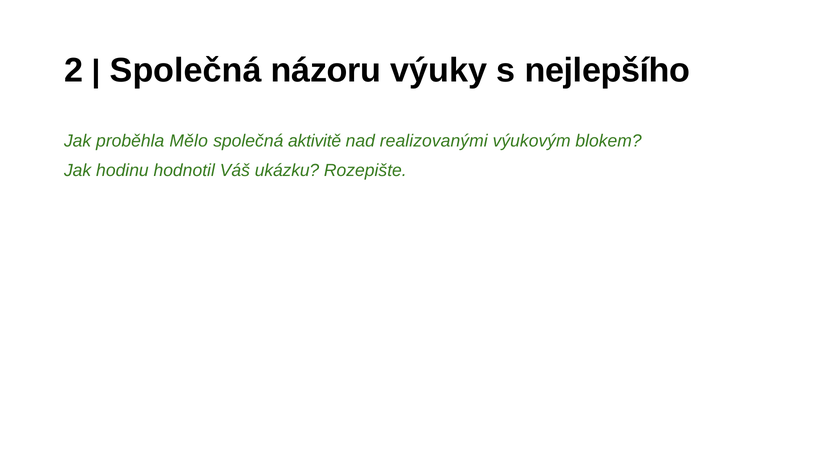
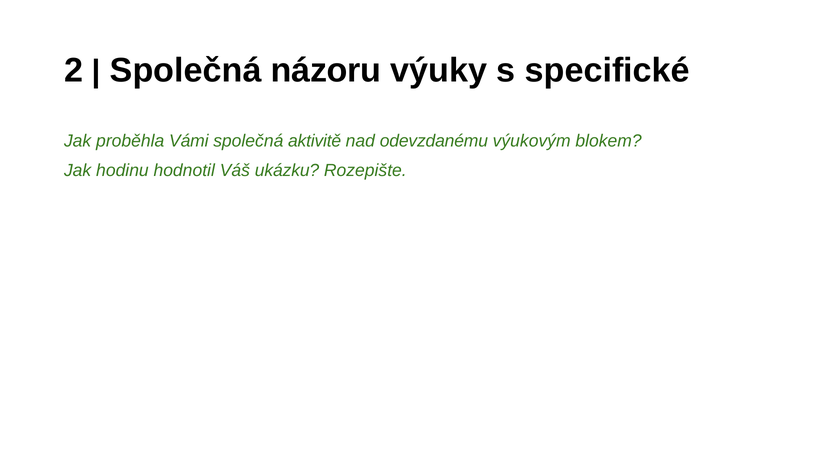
nejlepšího: nejlepšího -> specifické
Mělo: Mělo -> Vámi
realizovanými: realizovanými -> odevzdanému
